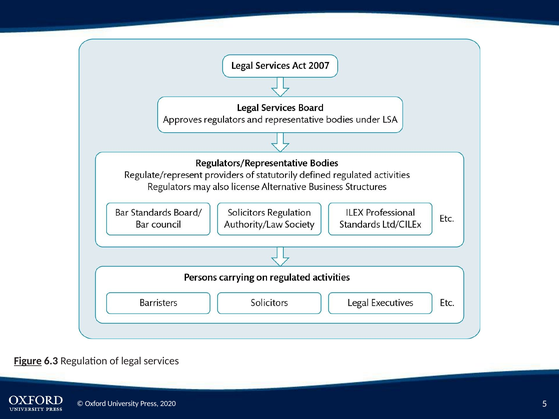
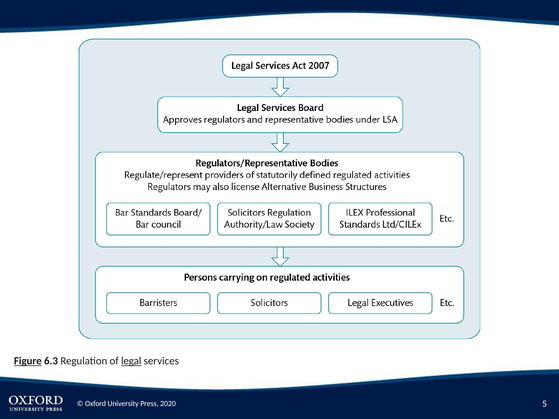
legal underline: none -> present
